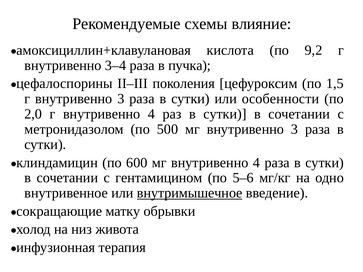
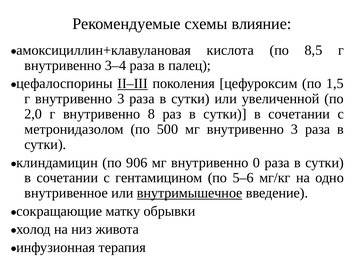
9,2: 9,2 -> 8,5
пучка: пучка -> палец
II–III underline: none -> present
особенности: особенности -> увеличенной
г внутривенно 4: 4 -> 8
600: 600 -> 906
мг внутривенно 4: 4 -> 0
